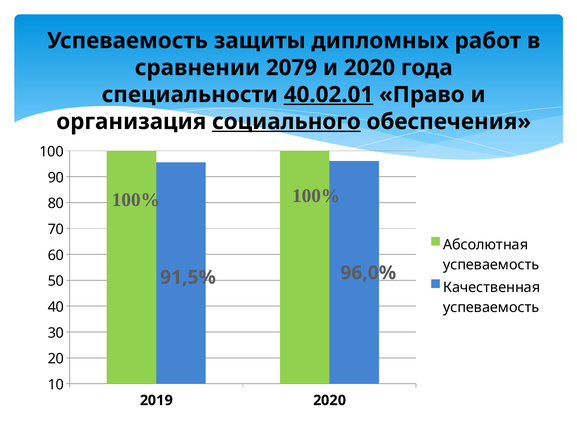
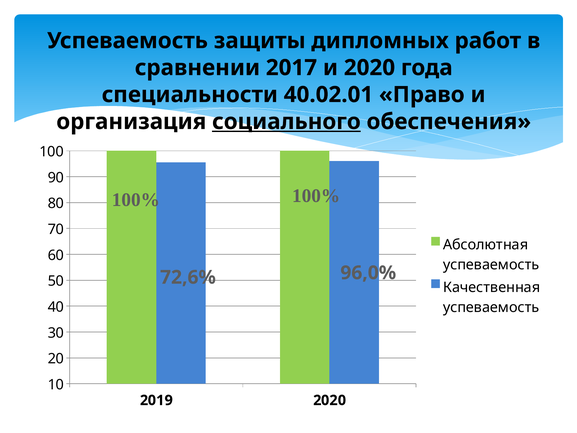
2079: 2079 -> 2017
40.02.01 underline: present -> none
91,5%: 91,5% -> 72,6%
